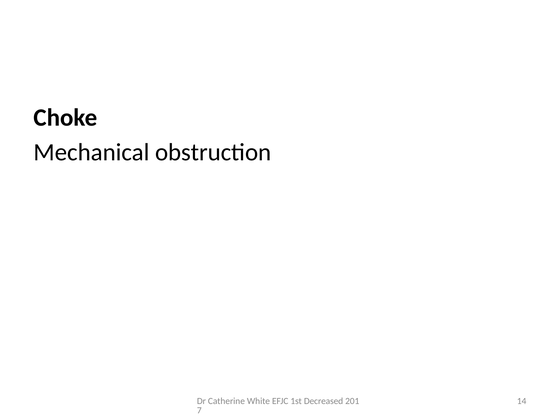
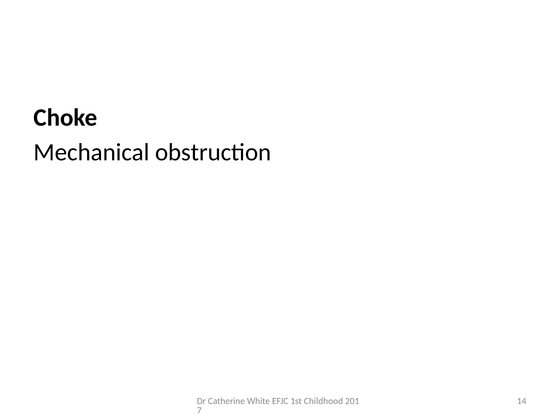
Decreased: Decreased -> Childhood
